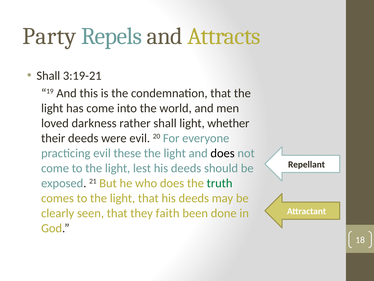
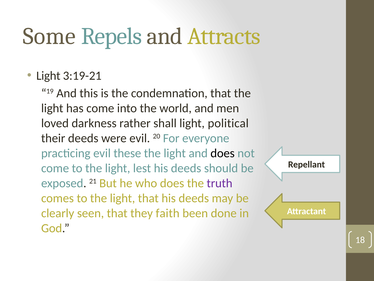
Party: Party -> Some
Shall at (48, 76): Shall -> Light
whether: whether -> political
truth colour: green -> purple
